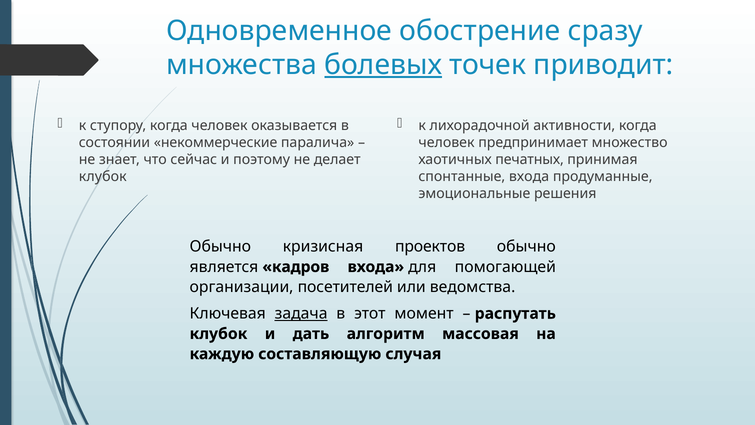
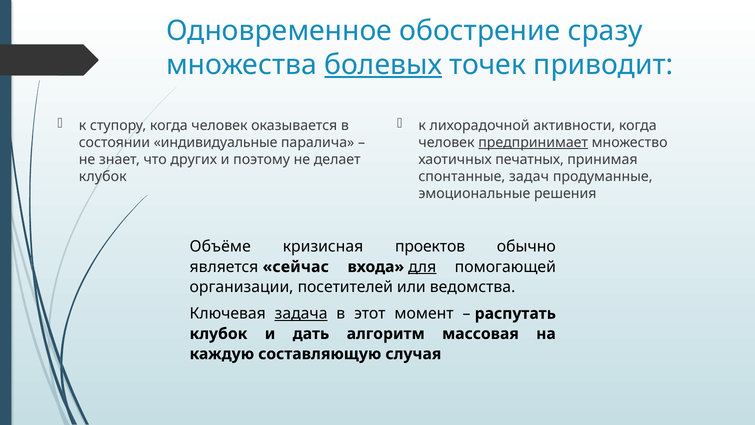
некоммерческие: некоммерческие -> индивидуальные
предпринимает underline: none -> present
сейчас: сейчас -> других
спонтанные входа: входа -> задач
Обычно at (220, 246): Обычно -> Объёме
кадров: кадров -> сейчас
для underline: none -> present
